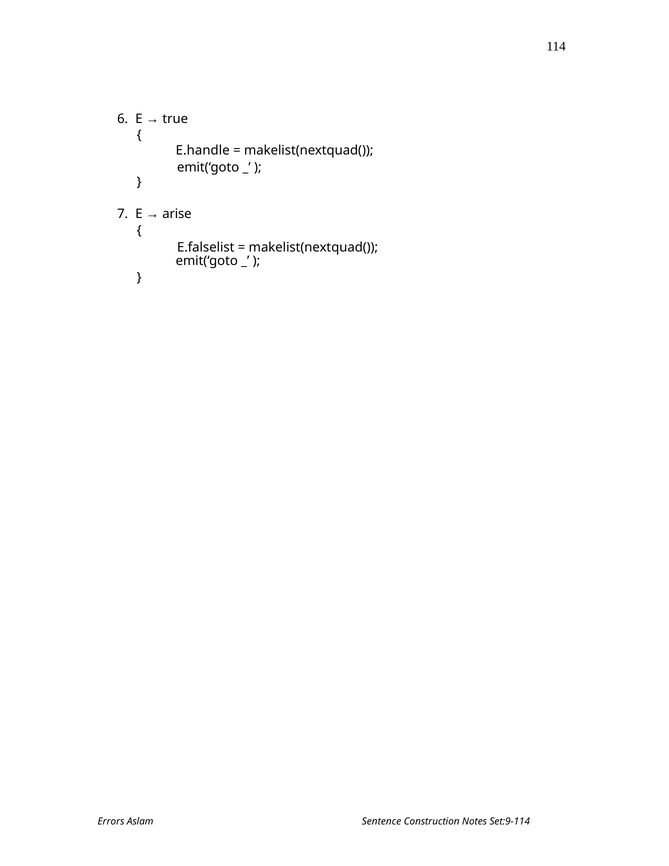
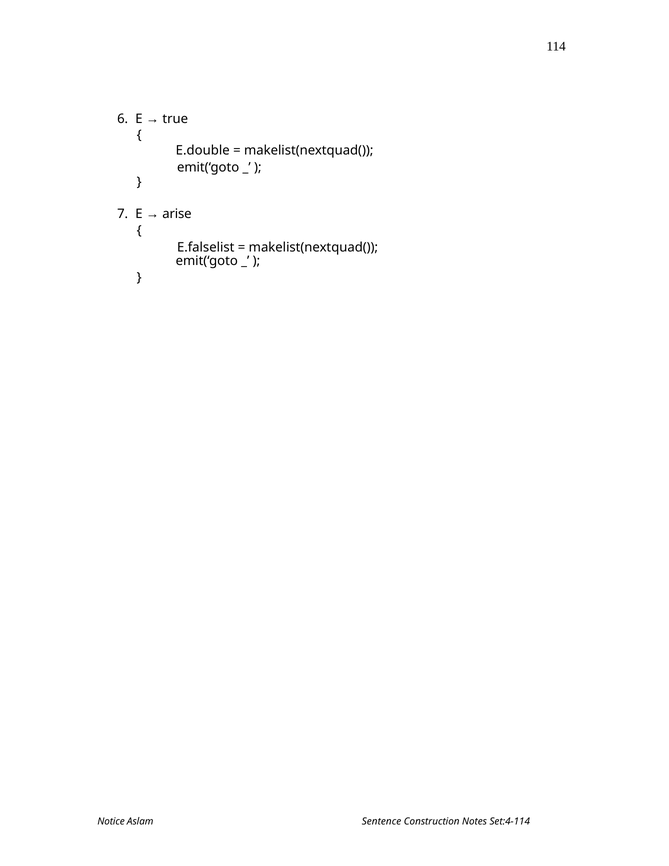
E.handle: E.handle -> E.double
Errors: Errors -> Notice
Set:9-114: Set:9-114 -> Set:4-114
